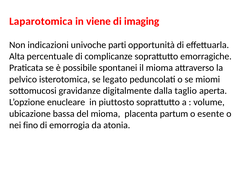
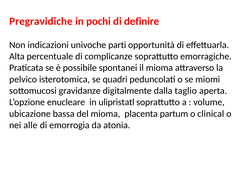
Laparotomica: Laparotomica -> Pregravidiche
viene: viene -> pochi
imaging: imaging -> definire
legato: legato -> quadri
piuttosto: piuttosto -> ulipristatl
esente: esente -> clinical
fino: fino -> alle
